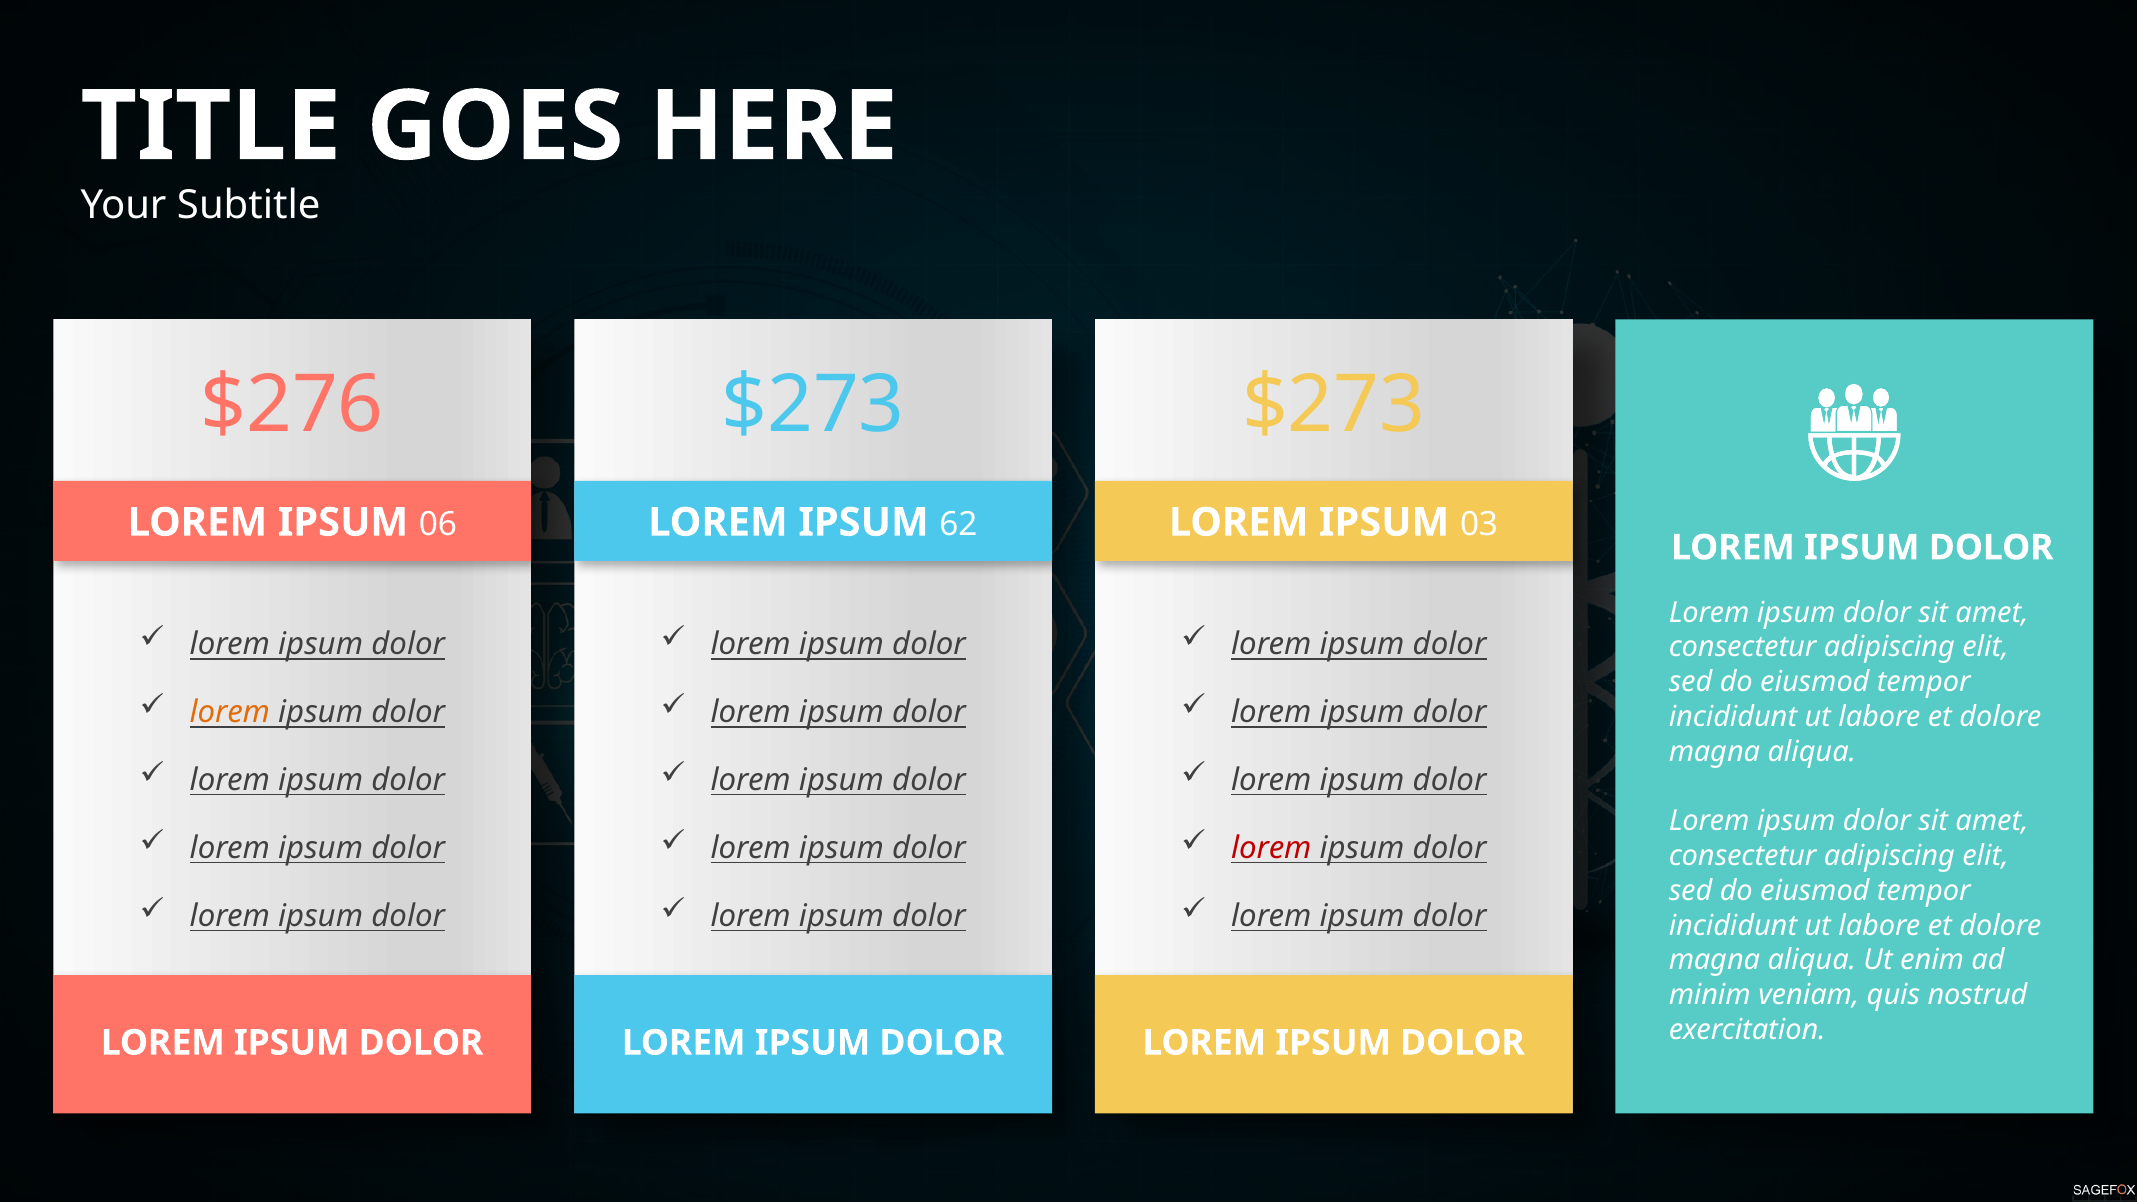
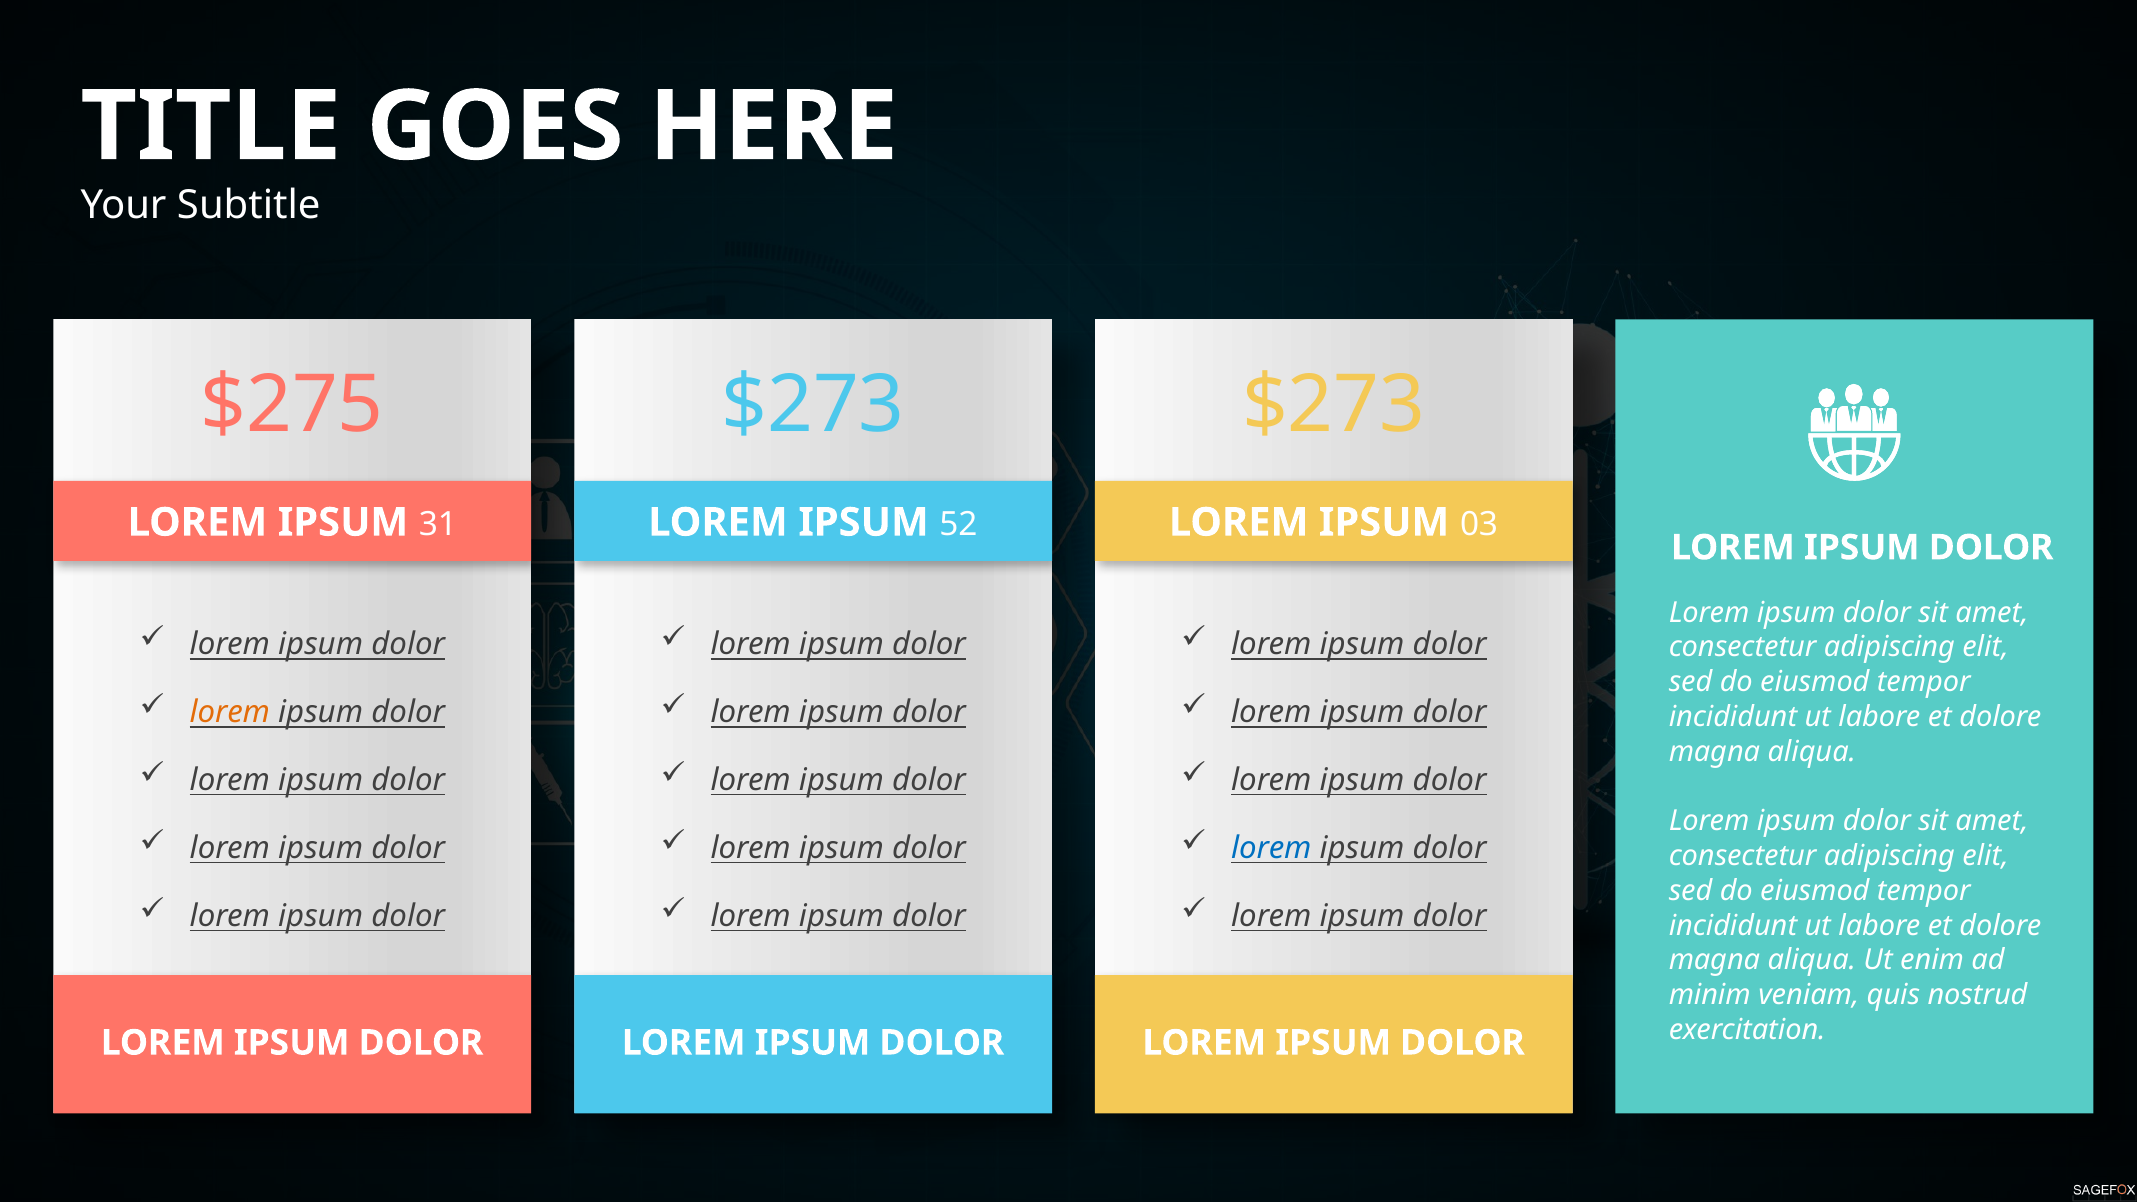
$276: $276 -> $275
06: 06 -> 31
62: 62 -> 52
lorem at (1271, 848) colour: red -> blue
